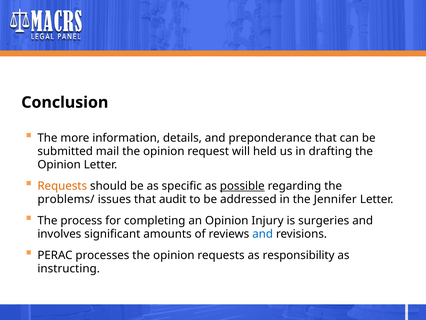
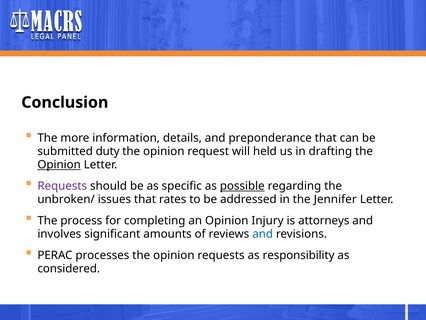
mail: mail -> duty
Opinion at (59, 164) underline: none -> present
Requests at (62, 186) colour: orange -> purple
problems/: problems/ -> unbroken/
audit: audit -> rates
surgeries: surgeries -> attorneys
instructing: instructing -> considered
